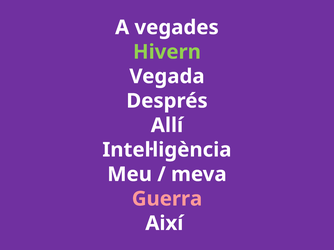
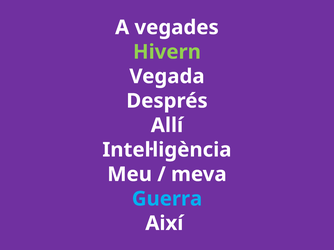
Guerra colour: pink -> light blue
